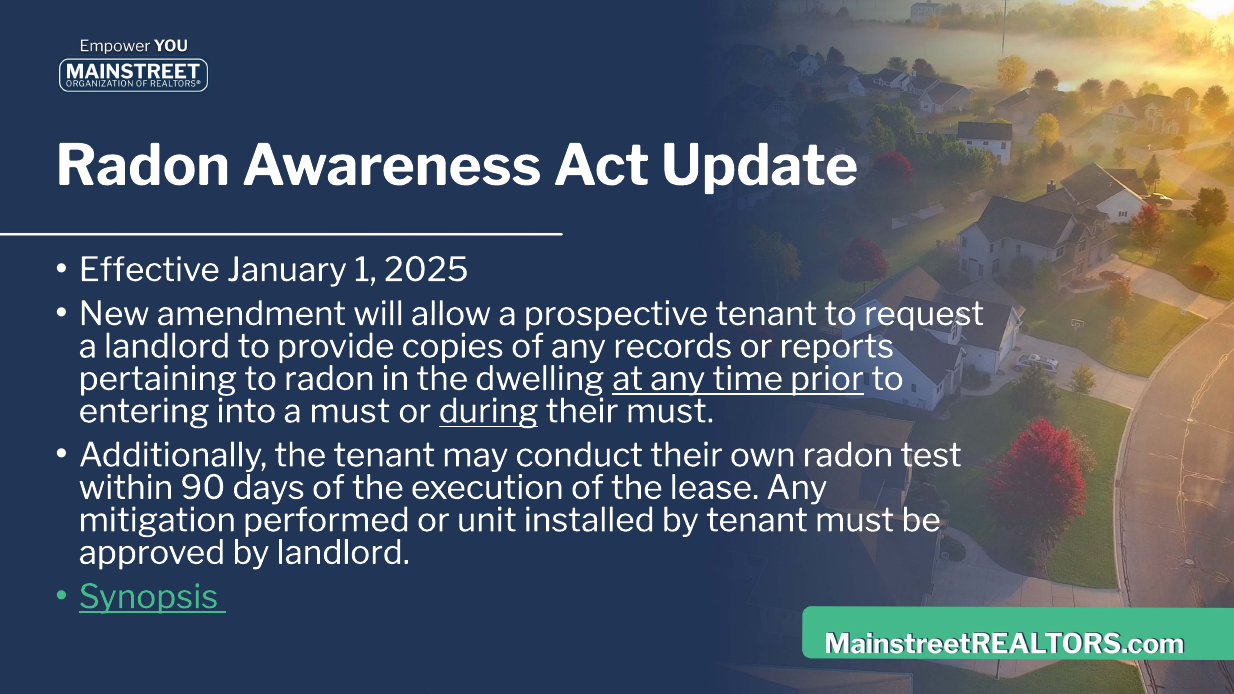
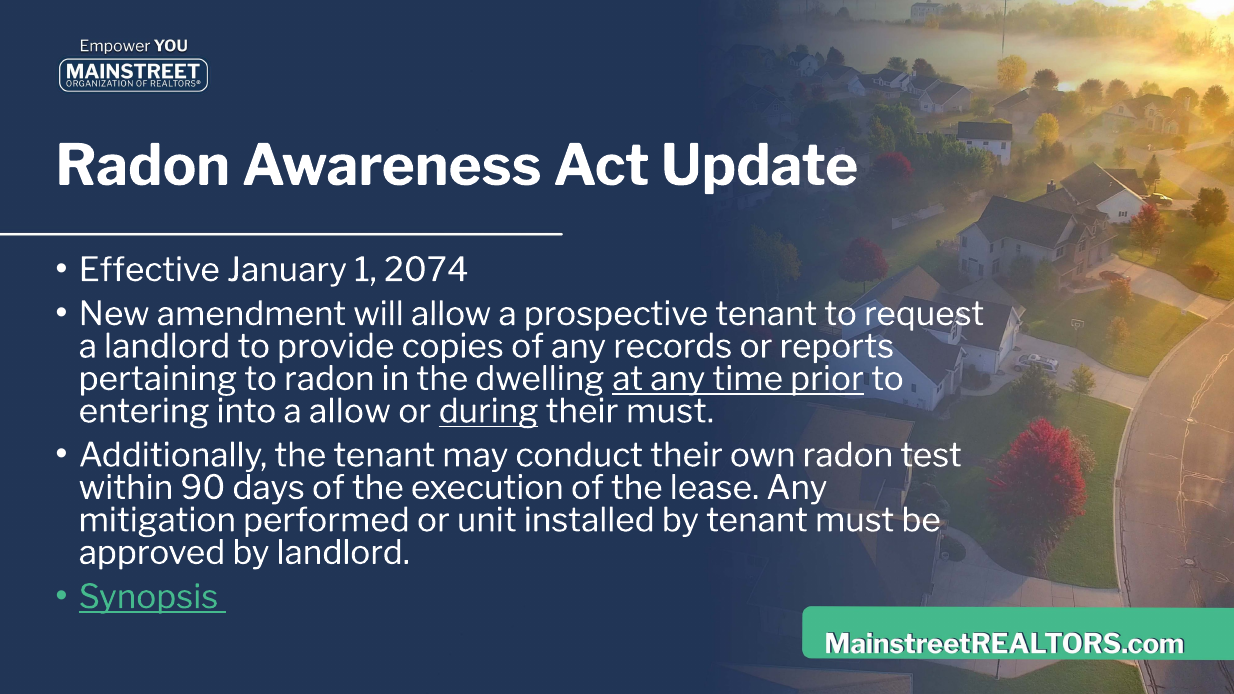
2025: 2025 -> 2074
a must: must -> allow
